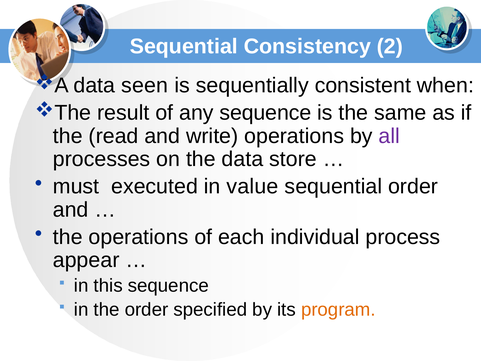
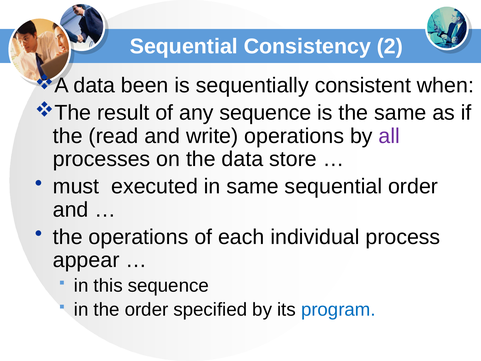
seen: seen -> been
in value: value -> same
program colour: orange -> blue
